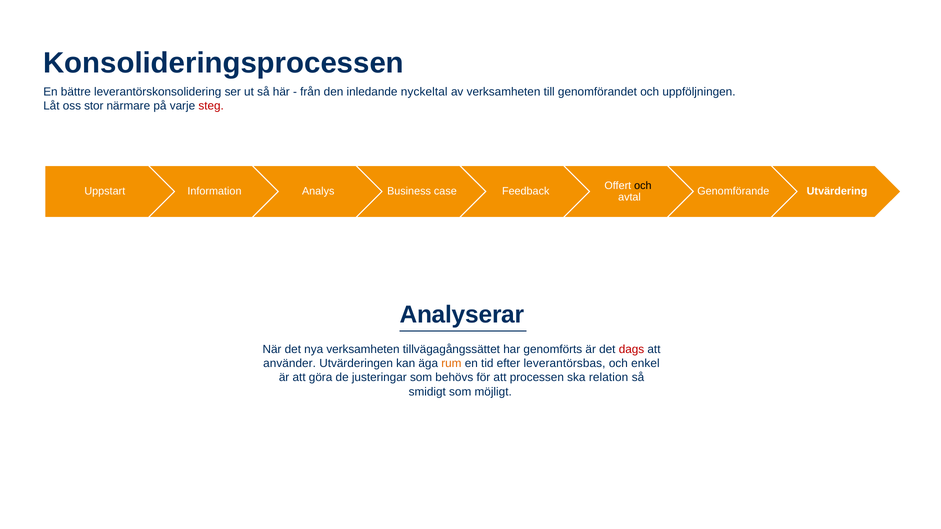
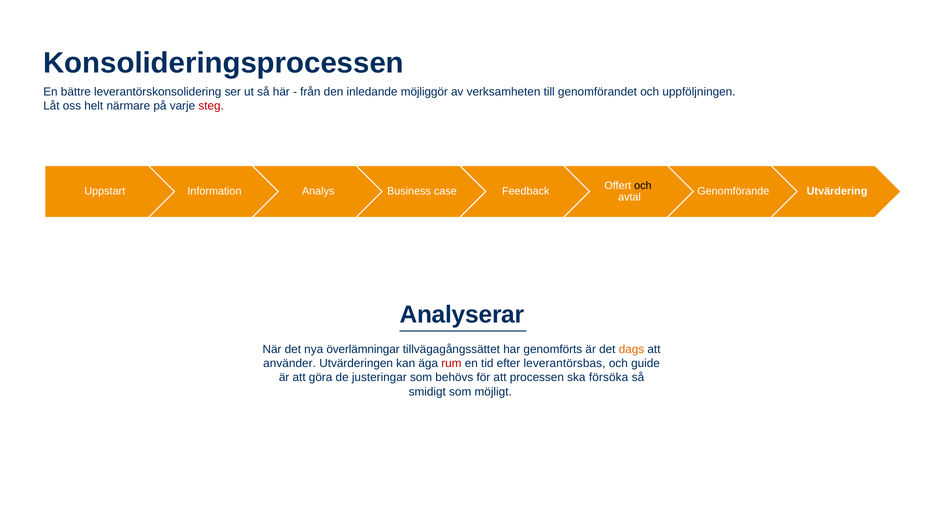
nyckeltal: nyckeltal -> möjliggör
stor: stor -> helt
nya verksamheten: verksamheten -> överlämningar
dags colour: red -> orange
rum colour: orange -> red
enkel: enkel -> guide
relation: relation -> försöka
